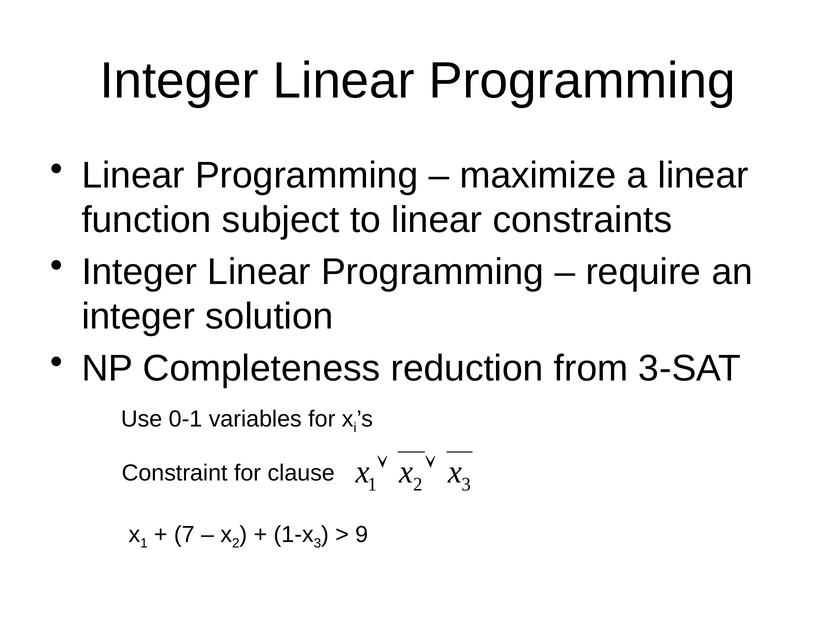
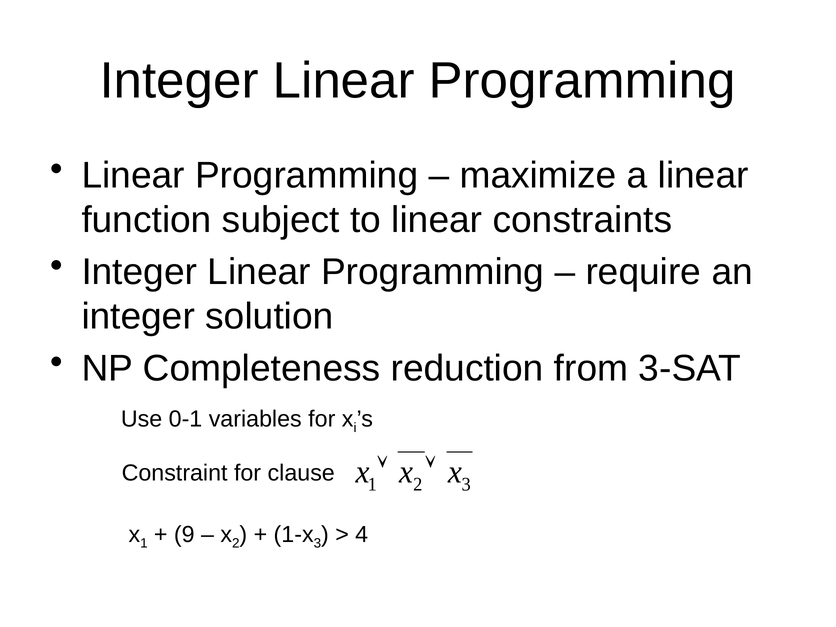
7: 7 -> 9
9: 9 -> 4
